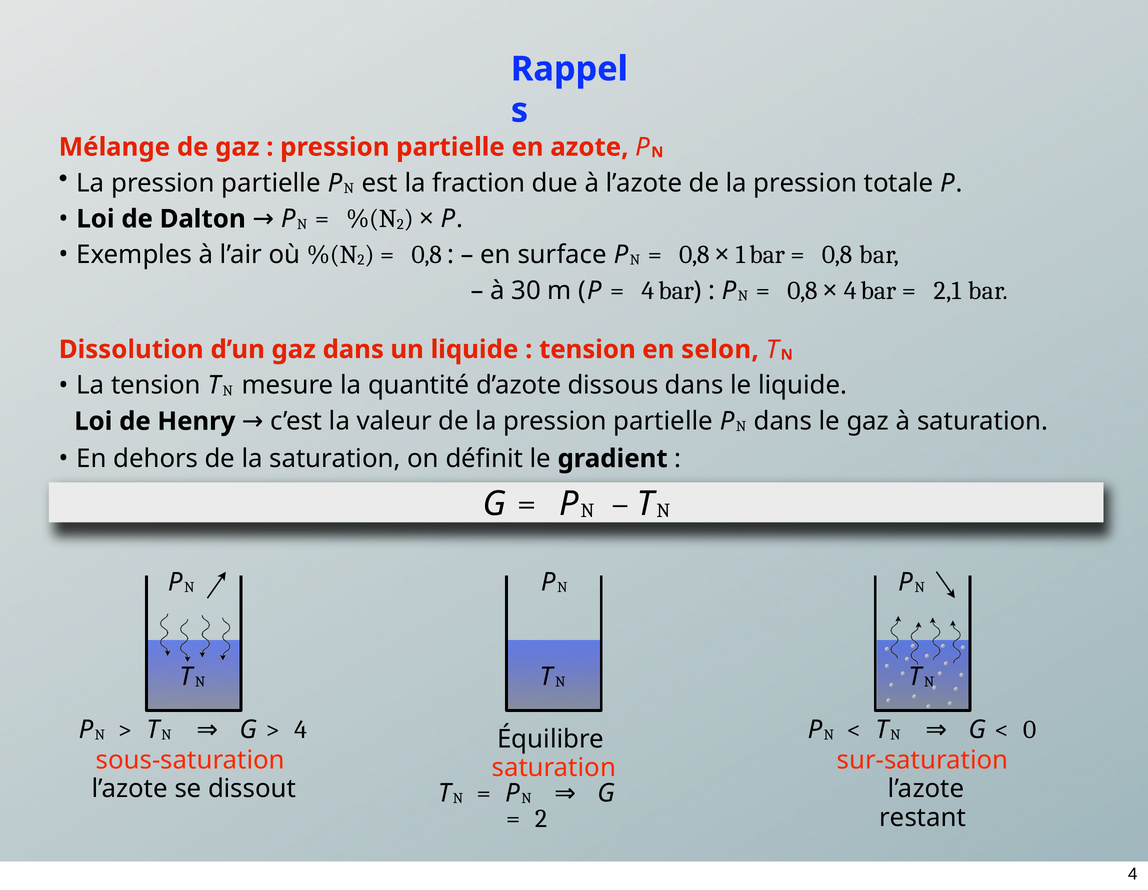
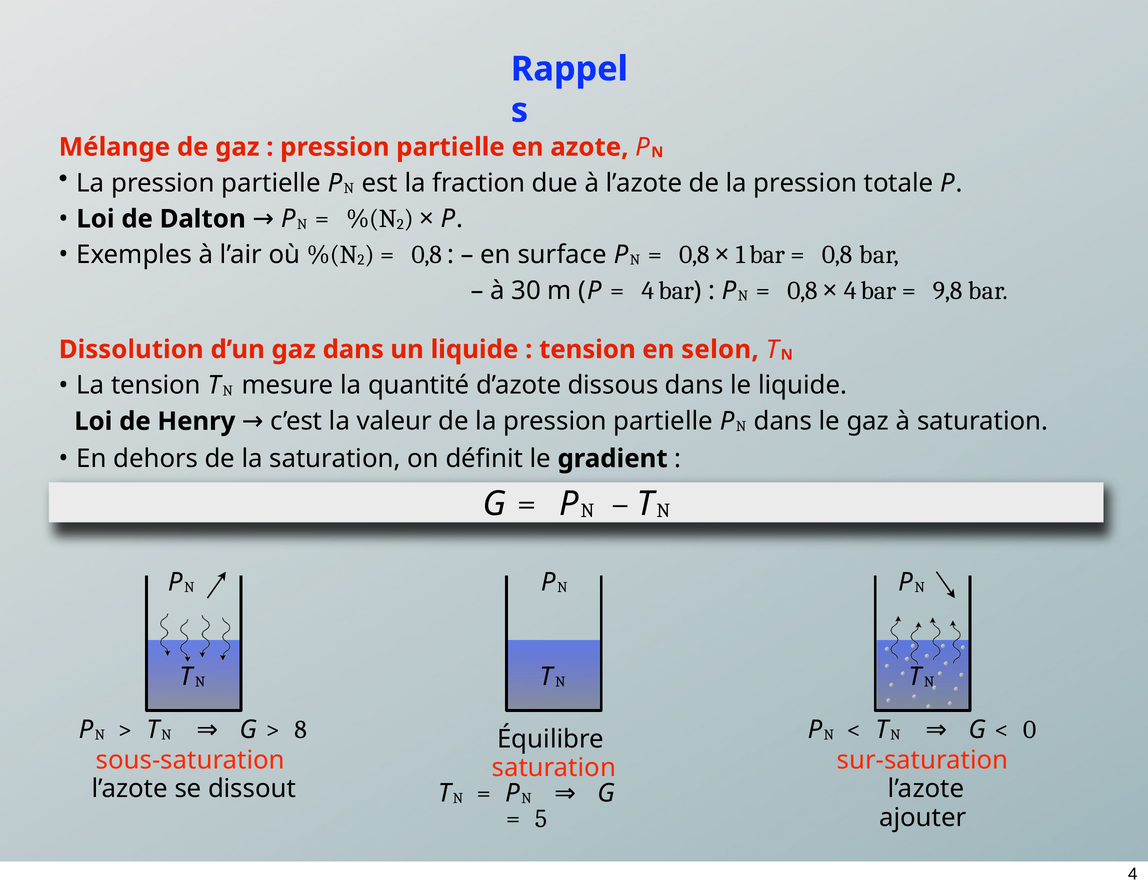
2,1: 2,1 -> 9,8
4 at (301, 729): 4 -> 8
2 at (541, 818): 2 -> 5
restant: restant -> ajouter
